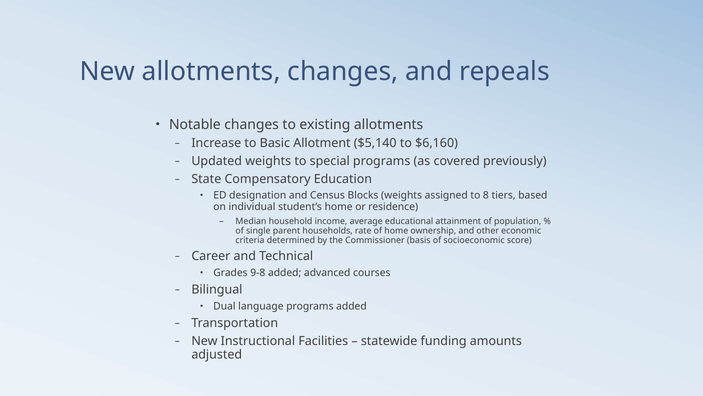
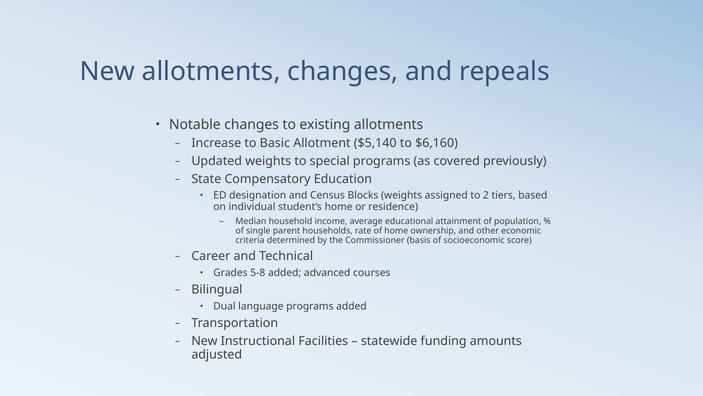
8: 8 -> 2
9-8: 9-8 -> 5-8
